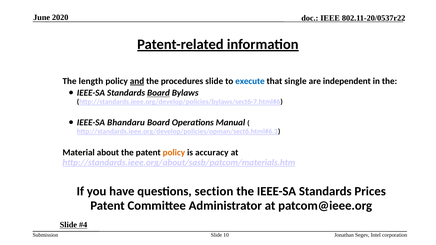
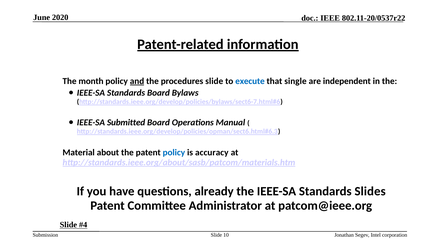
length: length -> month
Board at (158, 93) underline: present -> none
Bhandaru: Bhandaru -> Submitted
policy at (174, 153) colour: orange -> blue
section: section -> already
Prices: Prices -> Slides
